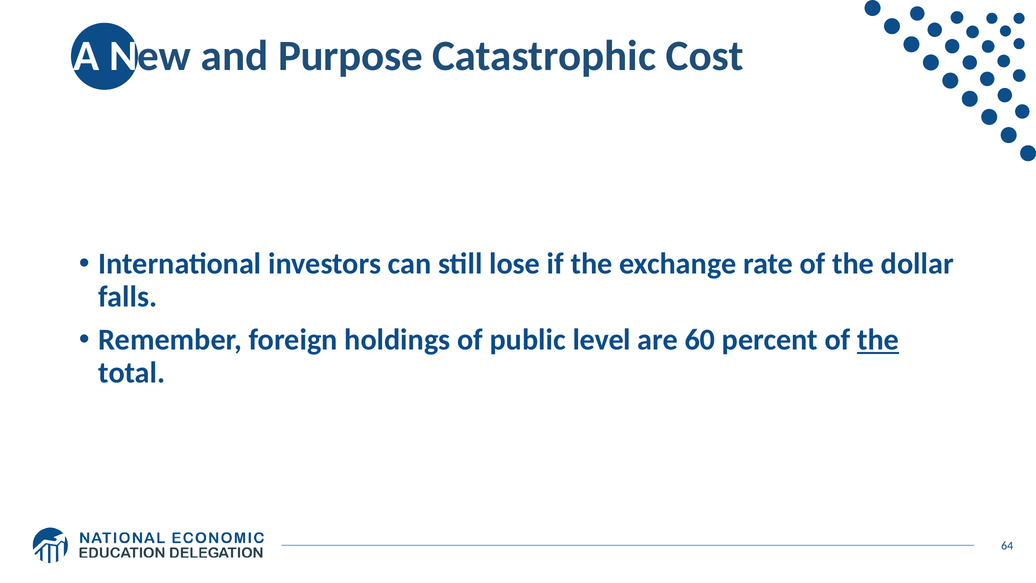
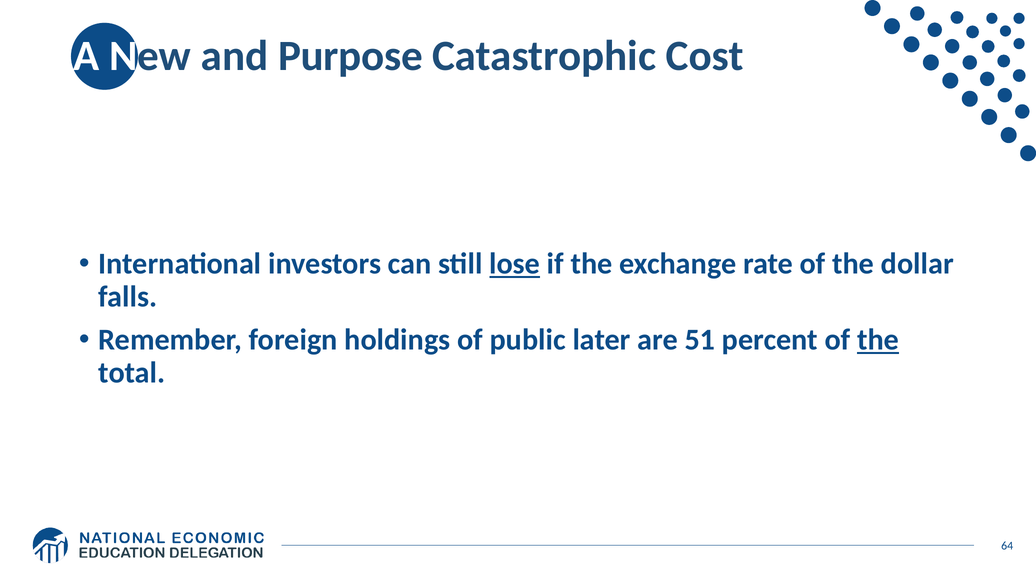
lose underline: none -> present
level: level -> later
60: 60 -> 51
